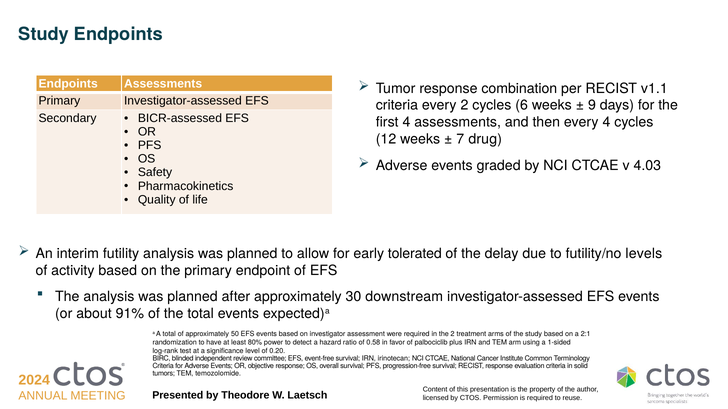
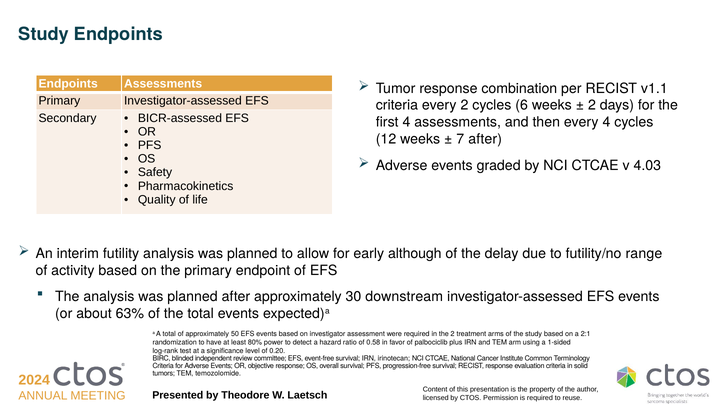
9 at (592, 105): 9 -> 2
7 drug: drug -> after
tolerated: tolerated -> although
levels: levels -> range
91%: 91% -> 63%
